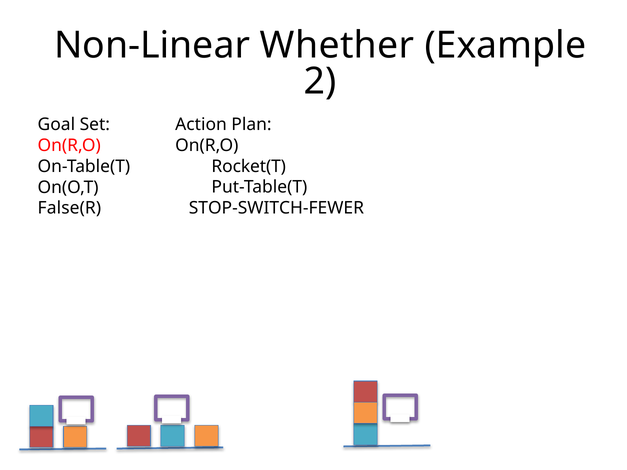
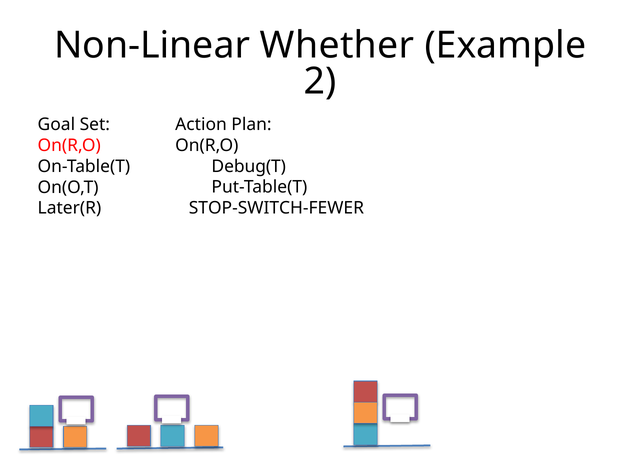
Rocket(T: Rocket(T -> Debug(T
False(R: False(R -> Later(R
